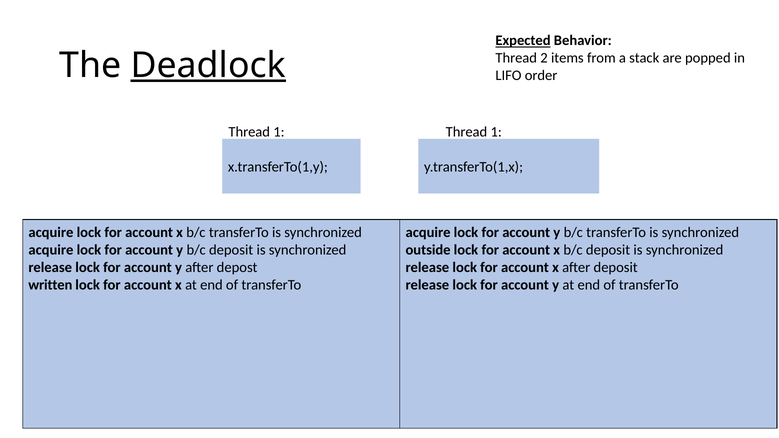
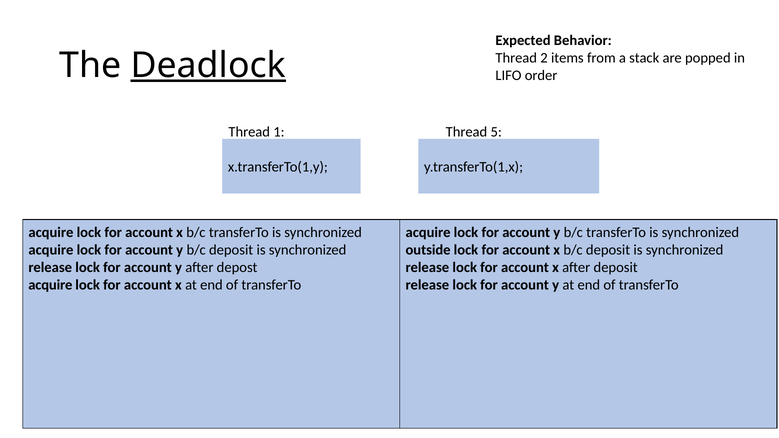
Expected underline: present -> none
1 at (496, 132): 1 -> 5
written at (50, 285): written -> acquire
